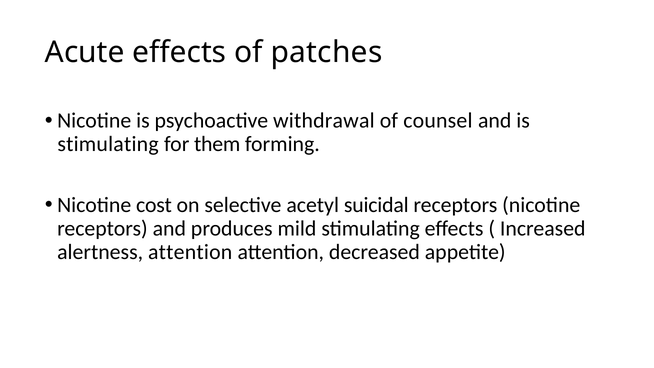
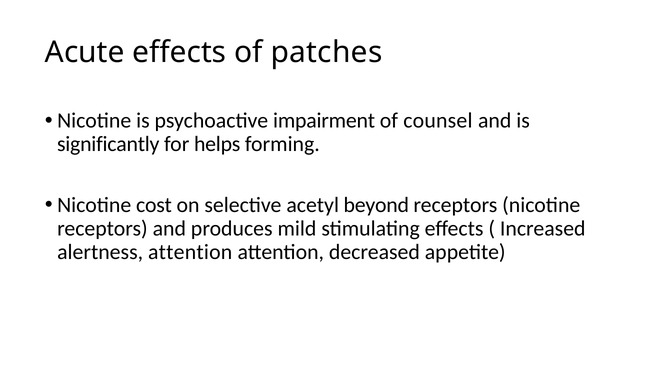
withdrawal: withdrawal -> impairment
stimulating at (108, 144): stimulating -> significantly
them: them -> helps
suicidal: suicidal -> beyond
